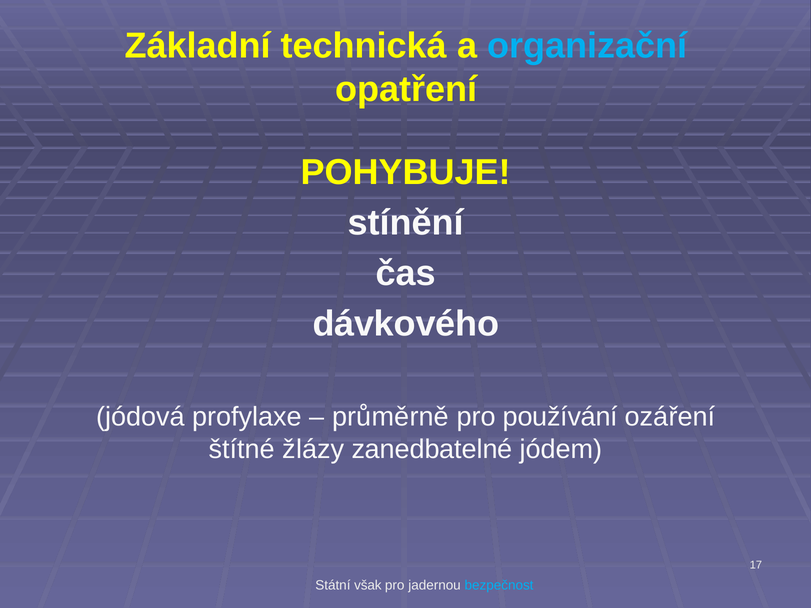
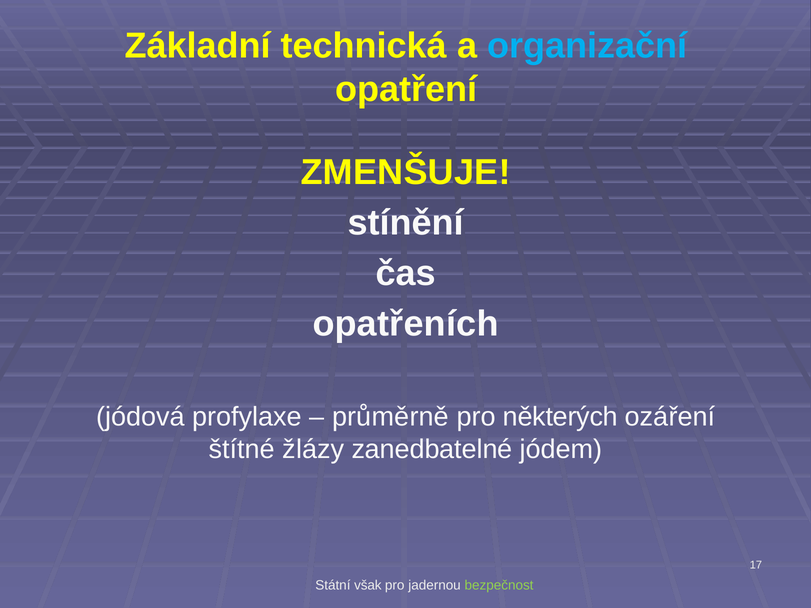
POHYBUJE: POHYBUJE -> ZMENŠUJE
dávkového: dávkového -> opatřeních
používání: používání -> některých
bezpečnost colour: light blue -> light green
